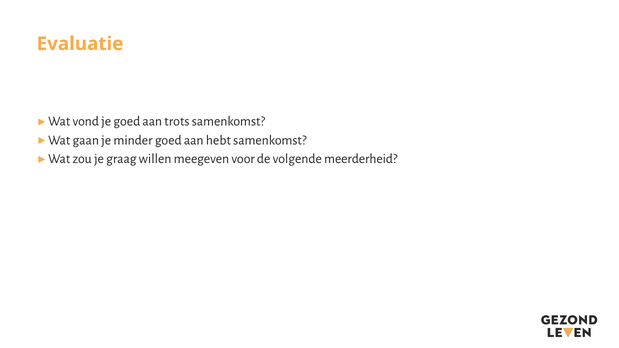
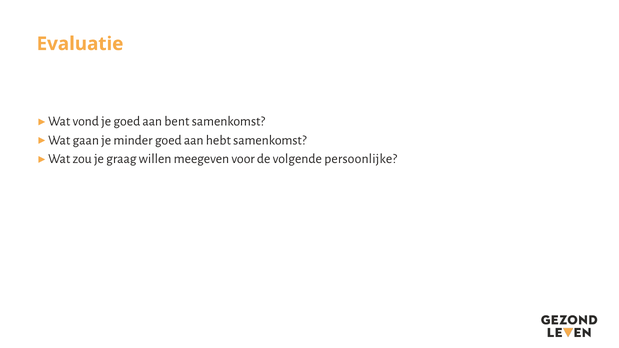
trots: trots -> bent
meerderheid: meerderheid -> persoonlijke
